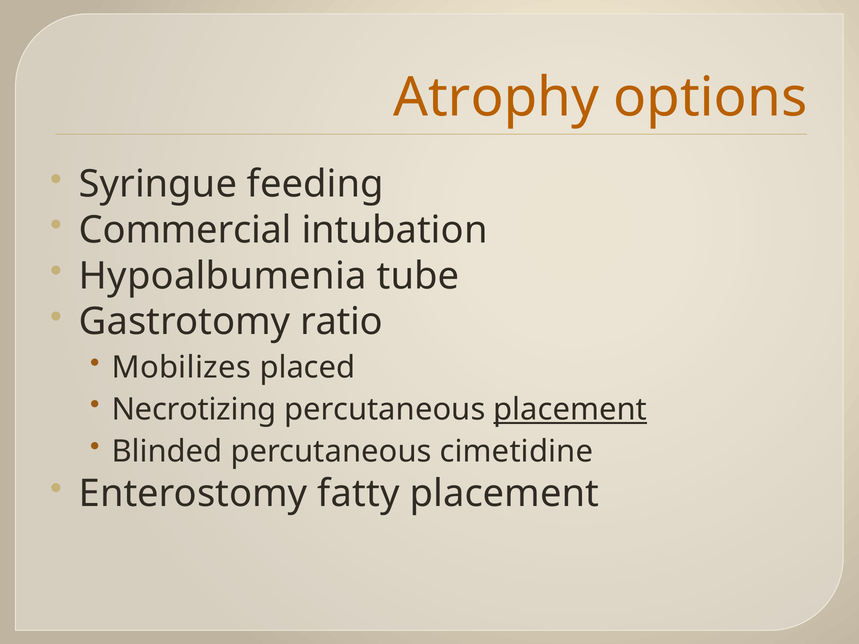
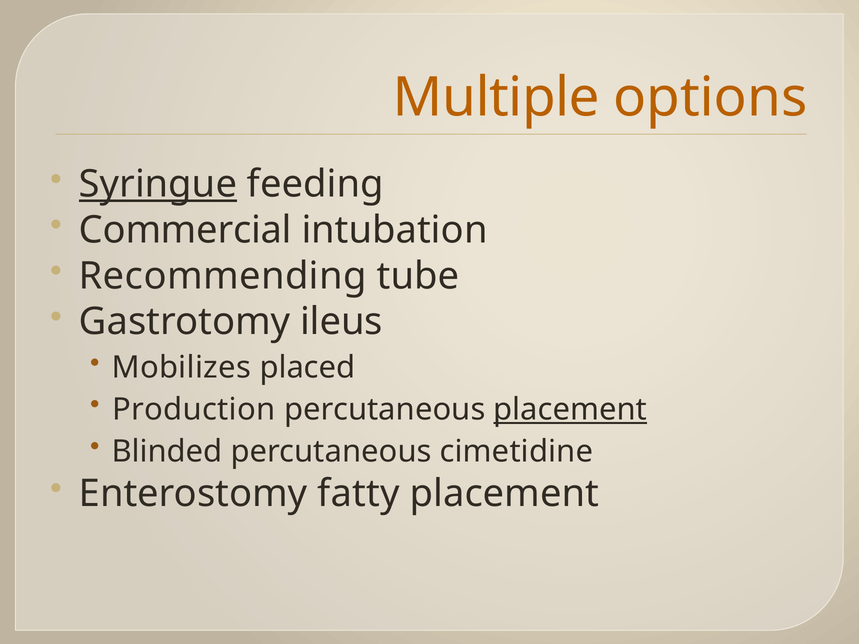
Atrophy: Atrophy -> Multiple
Syringue underline: none -> present
Hypoalbumenia: Hypoalbumenia -> Recommending
ratio: ratio -> ileus
Necrotizing: Necrotizing -> Production
